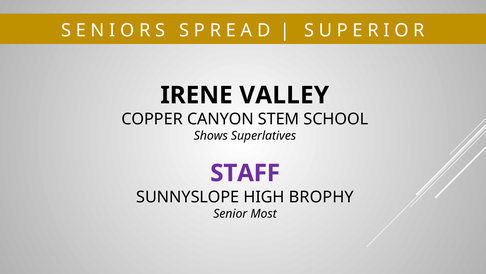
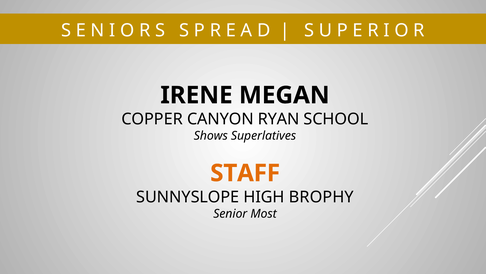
VALLEY: VALLEY -> MEGAN
STEM: STEM -> RYAN
STAFF colour: purple -> orange
